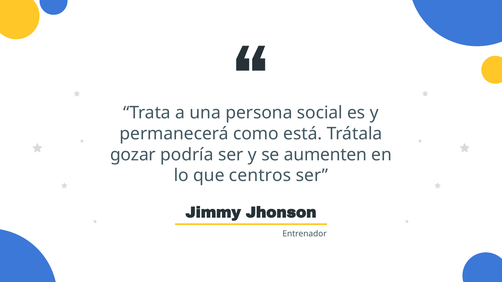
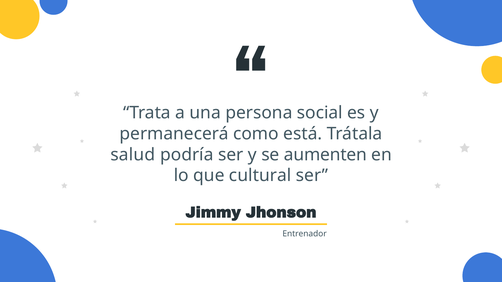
gozar: gozar -> salud
centros: centros -> cultural
